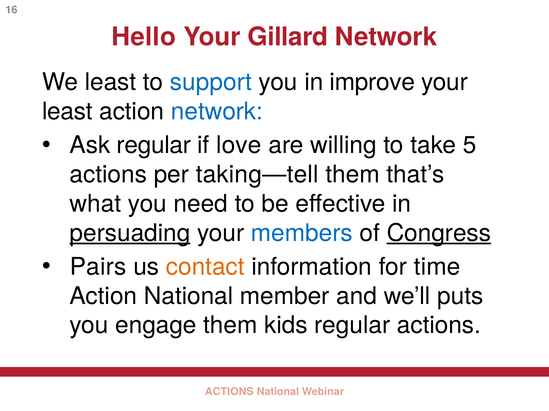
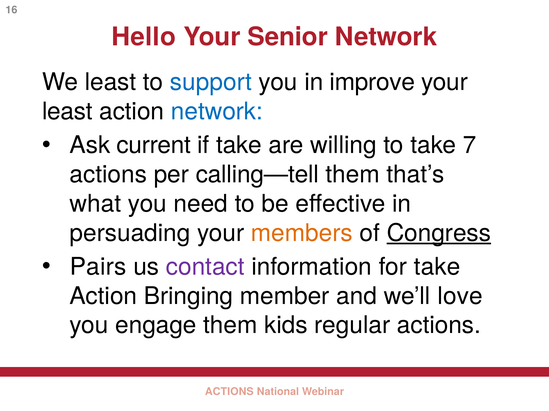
Gillard: Gillard -> Senior
Ask regular: regular -> current
if love: love -> take
5: 5 -> 7
taking—tell: taking—tell -> calling—tell
persuading underline: present -> none
members colour: blue -> orange
contact colour: orange -> purple
for time: time -> take
Action National: National -> Bringing
puts: puts -> love
